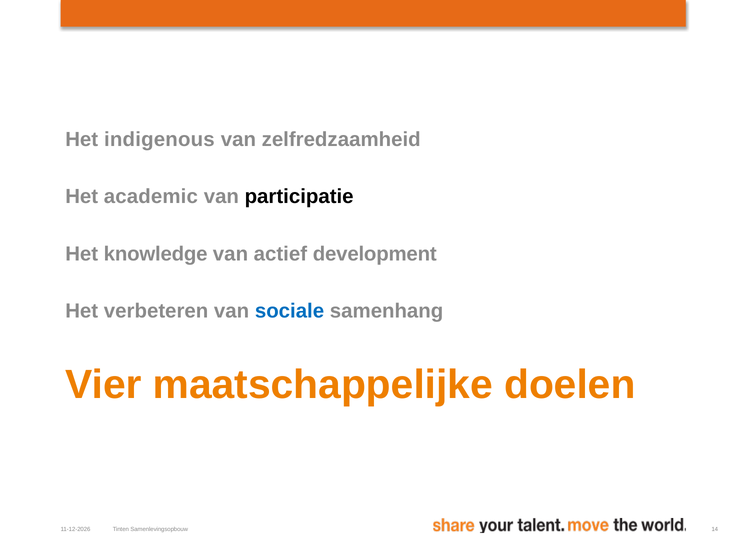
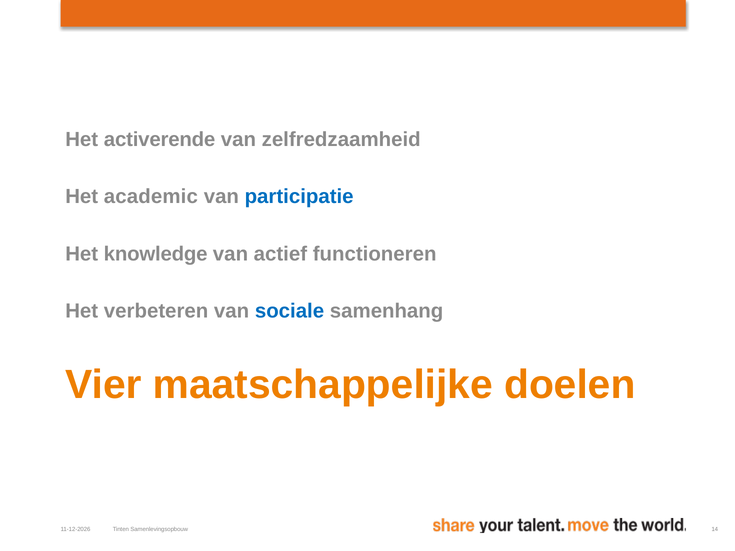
indigenous: indigenous -> activerende
participatie colour: black -> blue
development: development -> functioneren
